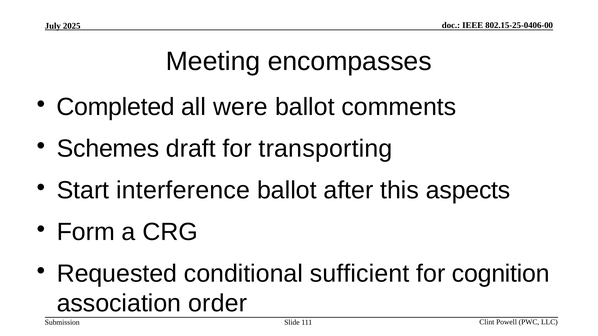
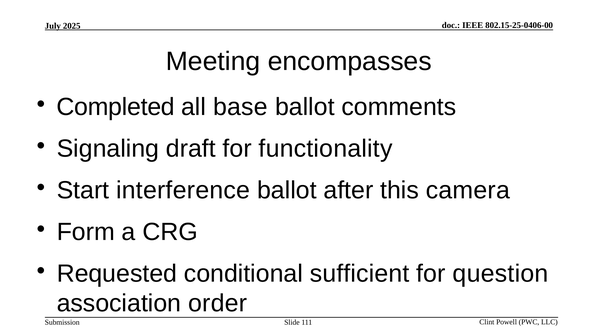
were: were -> base
Schemes: Schemes -> Signaling
transporting: transporting -> functionality
aspects: aspects -> camera
cognition: cognition -> question
